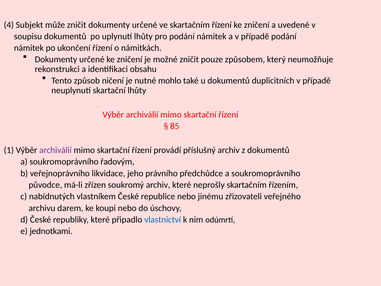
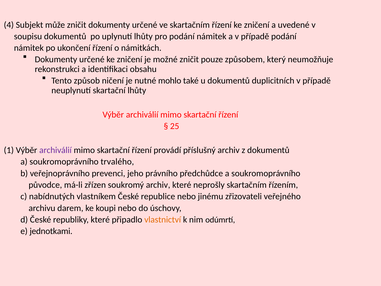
85: 85 -> 25
řadovým: řadovým -> trvalého
likvidace: likvidace -> prevenci
vlastnictví colour: blue -> orange
